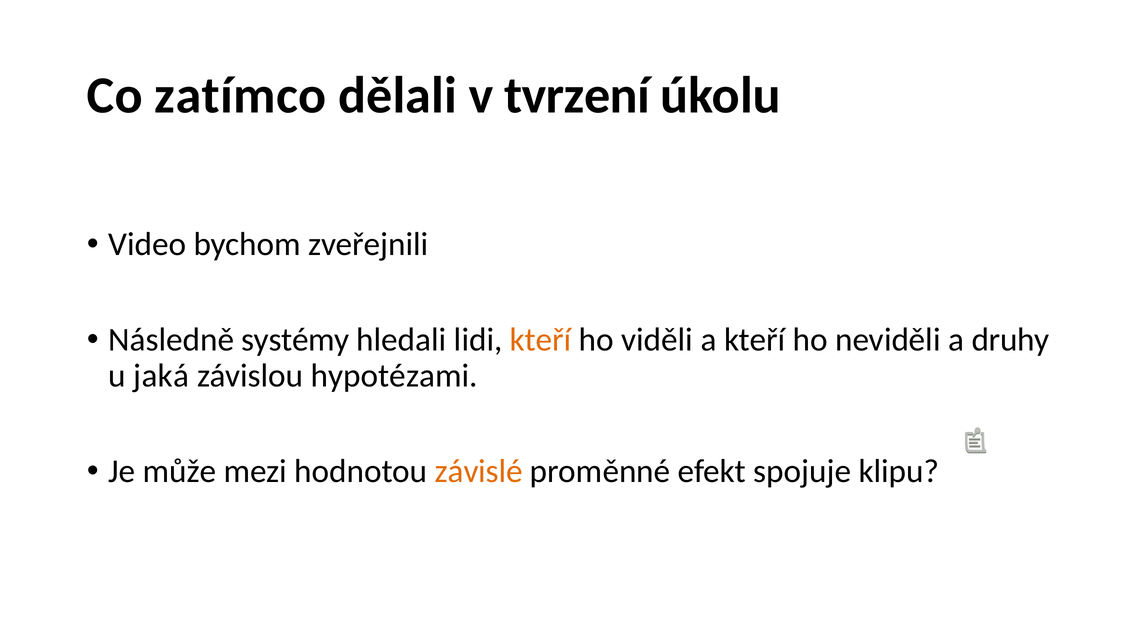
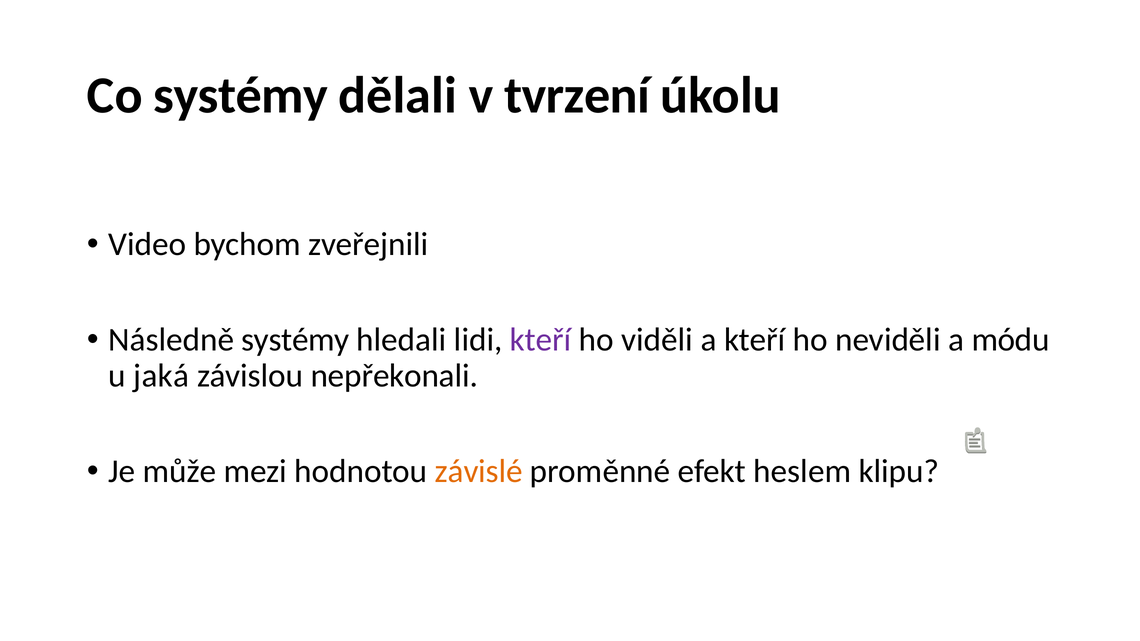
Co zatímco: zatímco -> systémy
kteří at (541, 340) colour: orange -> purple
druhy: druhy -> módu
hypotézami: hypotézami -> nepřekonali
spojuje: spojuje -> heslem
